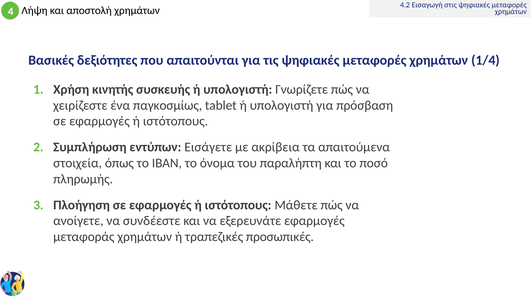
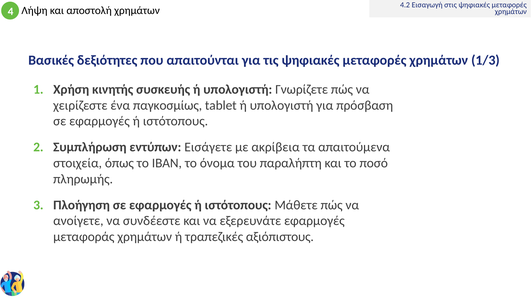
1/4: 1/4 -> 1/3
προσωπικές: προσωπικές -> αξιόπιστους
